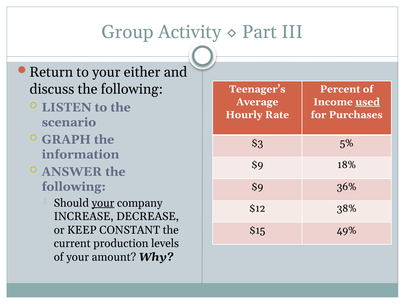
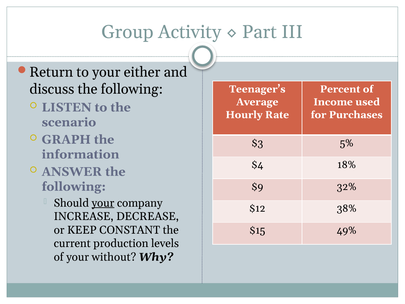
used underline: present -> none
$9 at (257, 165): $9 -> $4
36%: 36% -> 32%
amount: amount -> without
